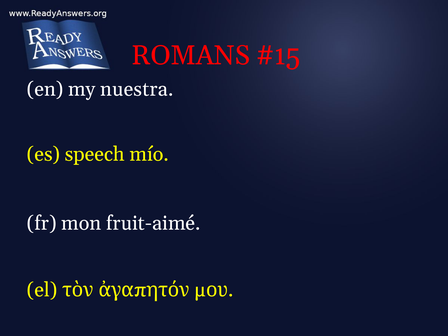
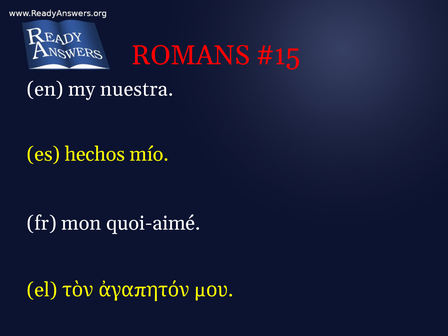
speech: speech -> hechos
fruit-aimé: fruit-aimé -> quoi-aimé
